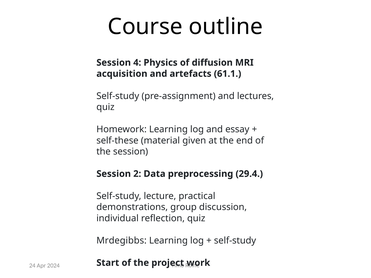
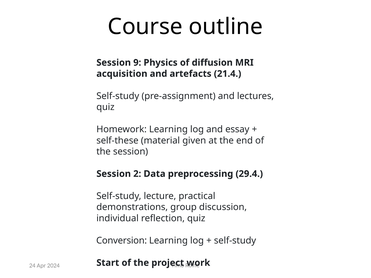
4: 4 -> 9
61.1: 61.1 -> 21.4
Mrdegibbs: Mrdegibbs -> Conversion
